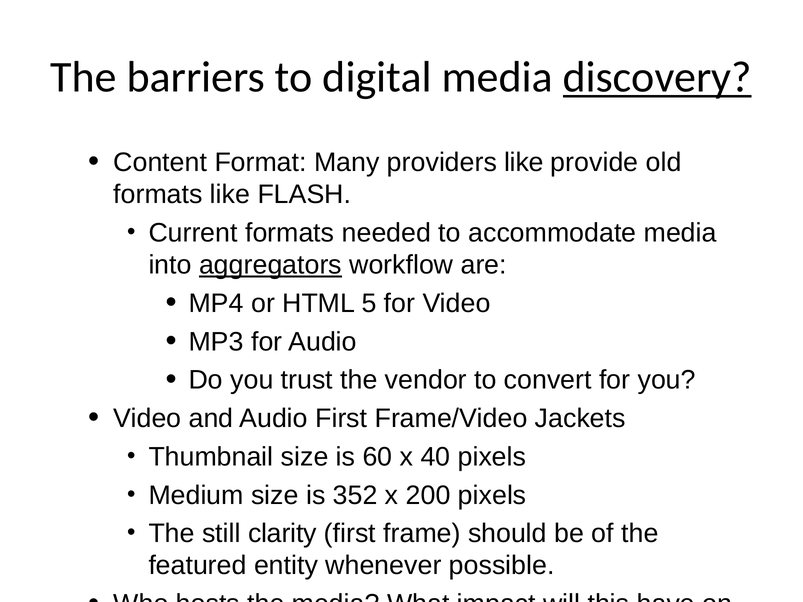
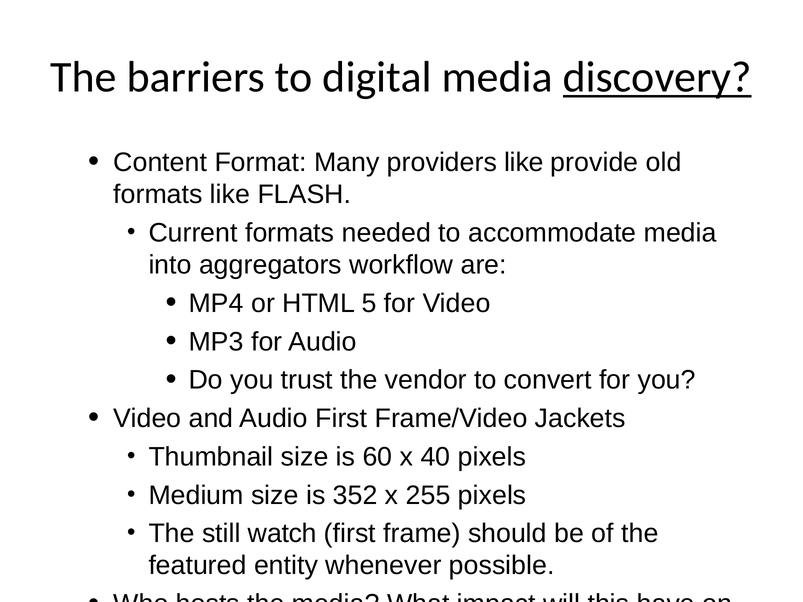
aggregators underline: present -> none
200: 200 -> 255
clarity: clarity -> watch
